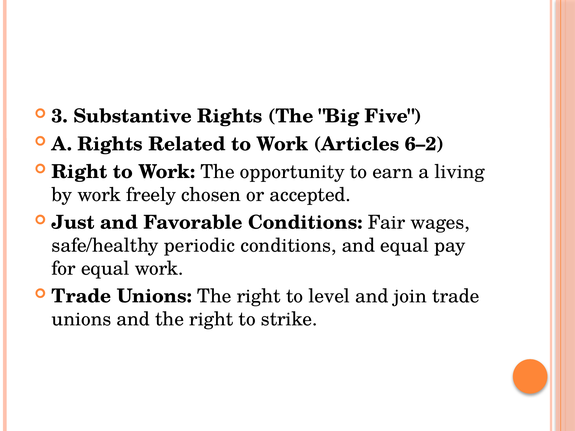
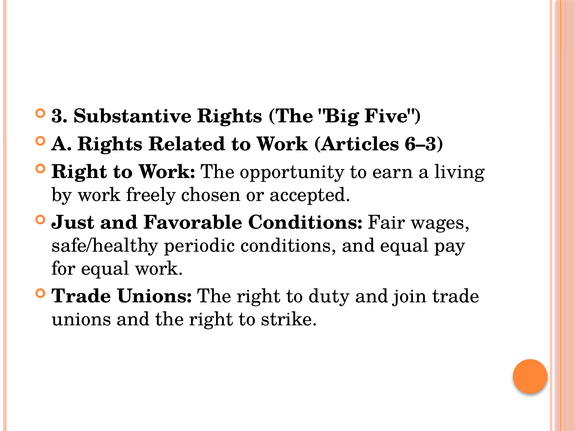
6–2: 6–2 -> 6–3
level: level -> duty
